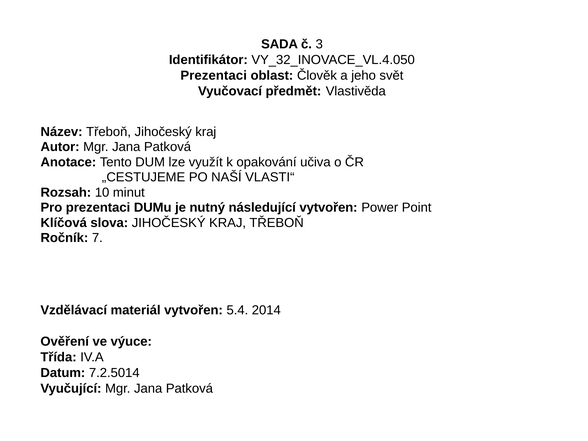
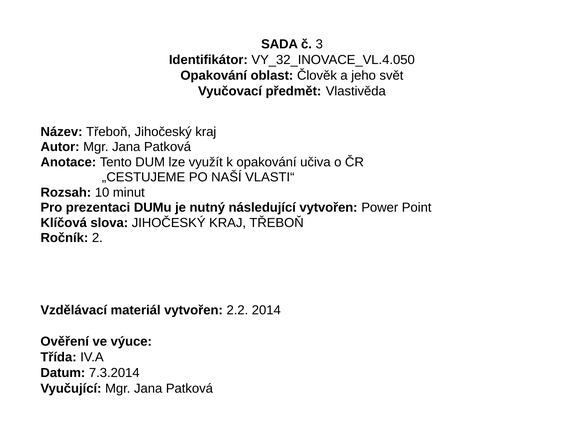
Prezentaci at (214, 76): Prezentaci -> Opakování
7: 7 -> 2
5.4: 5.4 -> 2.2
7.2.5014: 7.2.5014 -> 7.3.2014
